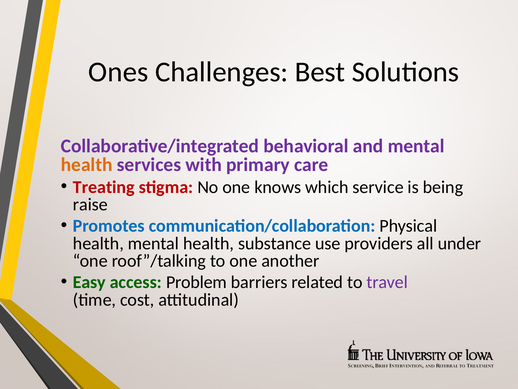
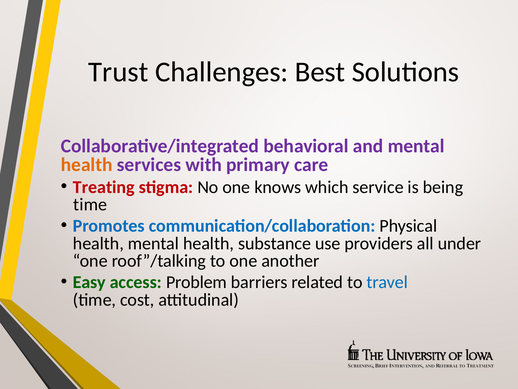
Ones: Ones -> Trust
raise at (90, 204): raise -> time
travel colour: purple -> blue
